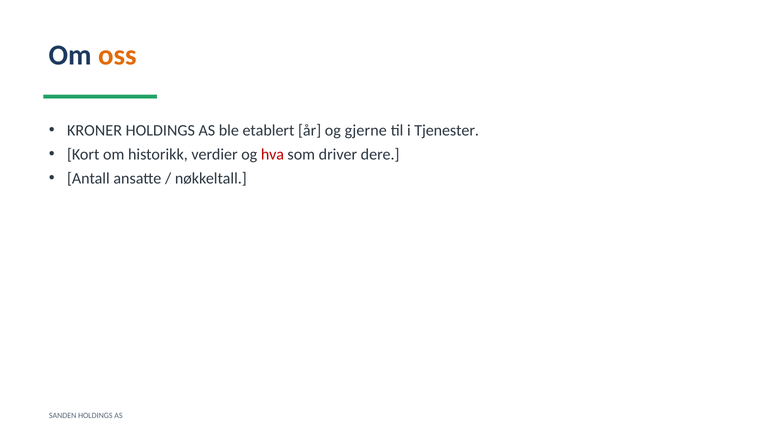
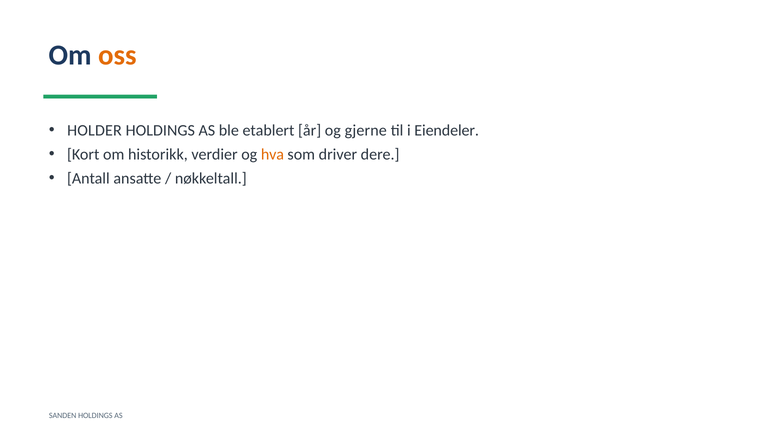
KRONER: KRONER -> HOLDER
Tjenester: Tjenester -> Eiendeler
hva colour: red -> orange
